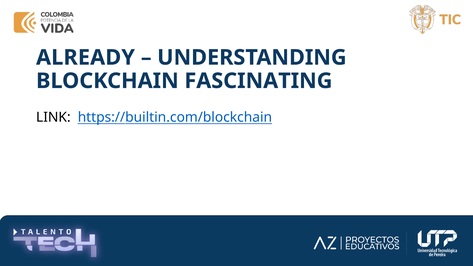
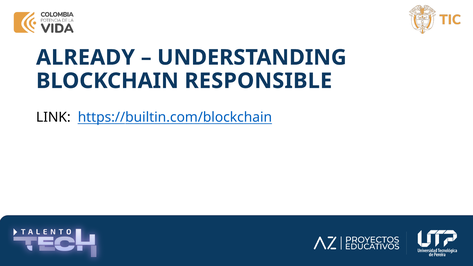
FASCINATING: FASCINATING -> RESPONSIBLE
